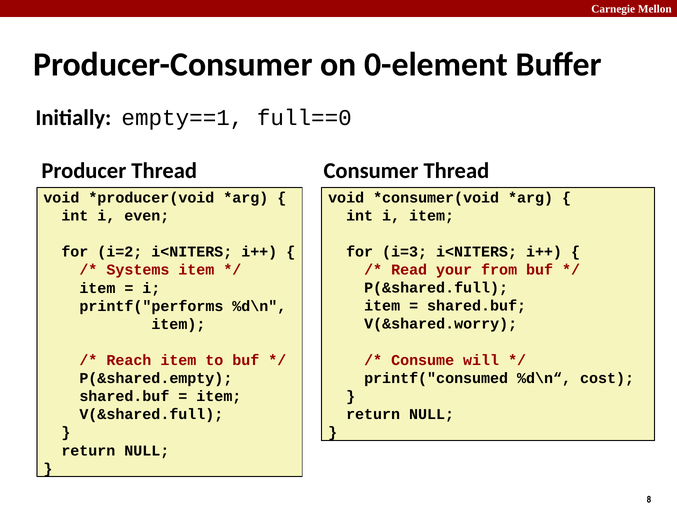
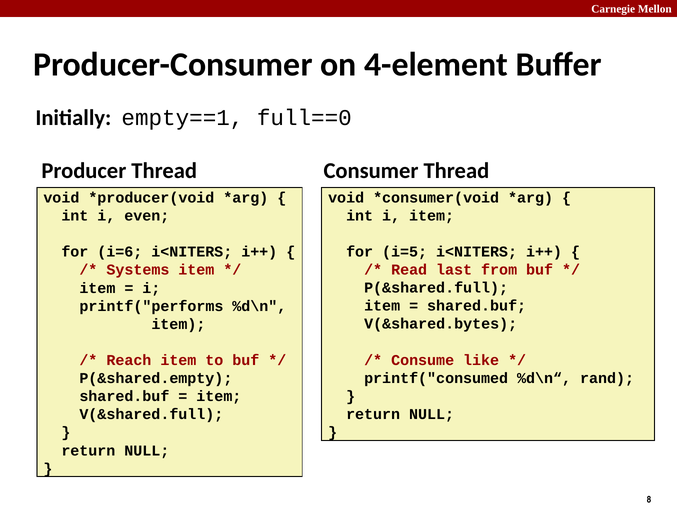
0-element: 0-element -> 4-element
i=3: i=3 -> i=5
i=2: i=2 -> i=6
your: your -> last
V(&shared.worry: V(&shared.worry -> V(&shared.bytes
will: will -> like
cost: cost -> rand
